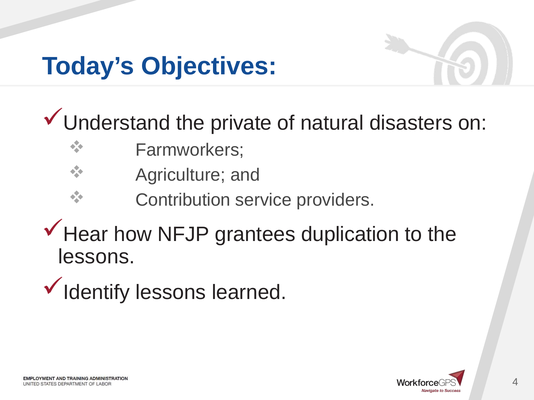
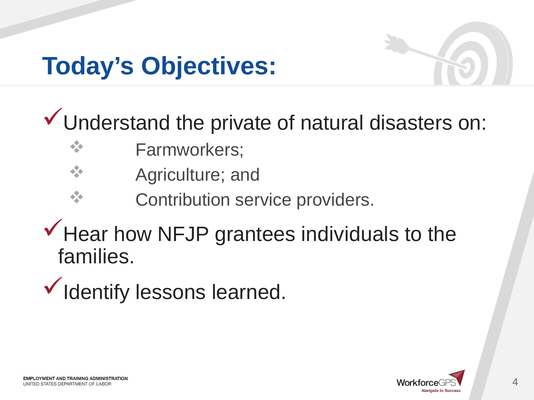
duplication: duplication -> individuals
lessons at (97, 257): lessons -> families
